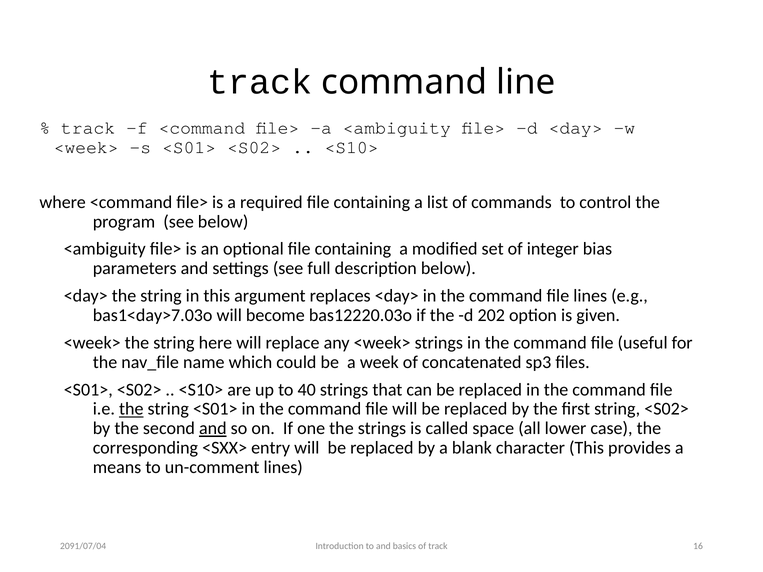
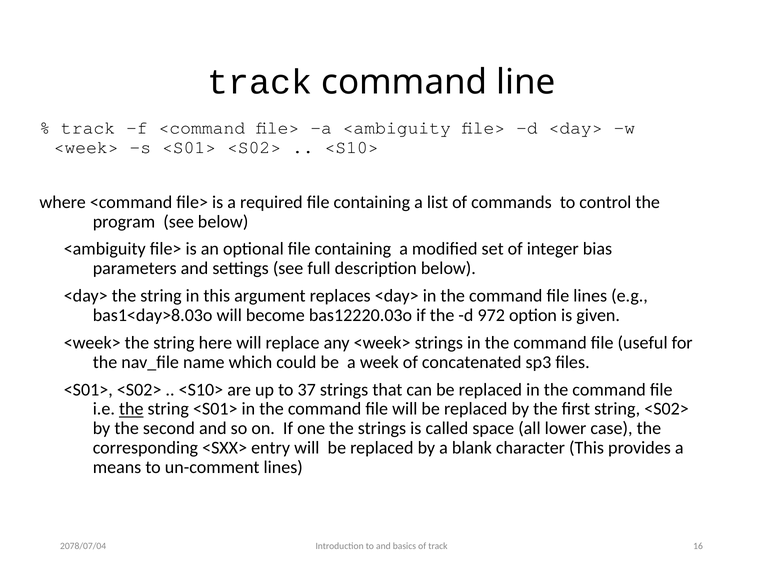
bas1<day>7.03o: bas1<day>7.03o -> bas1<day>8.03o
202: 202 -> 972
40: 40 -> 37
and at (213, 429) underline: present -> none
2091/07/04: 2091/07/04 -> 2078/07/04
